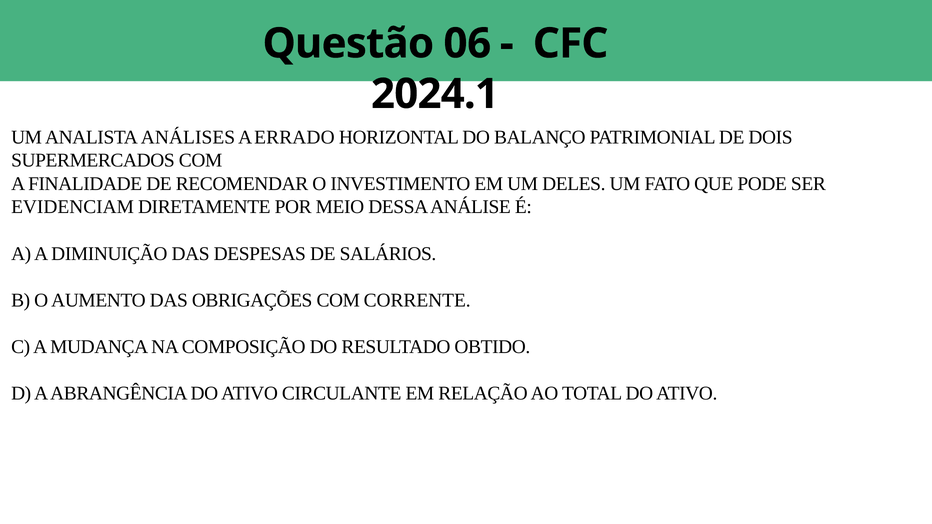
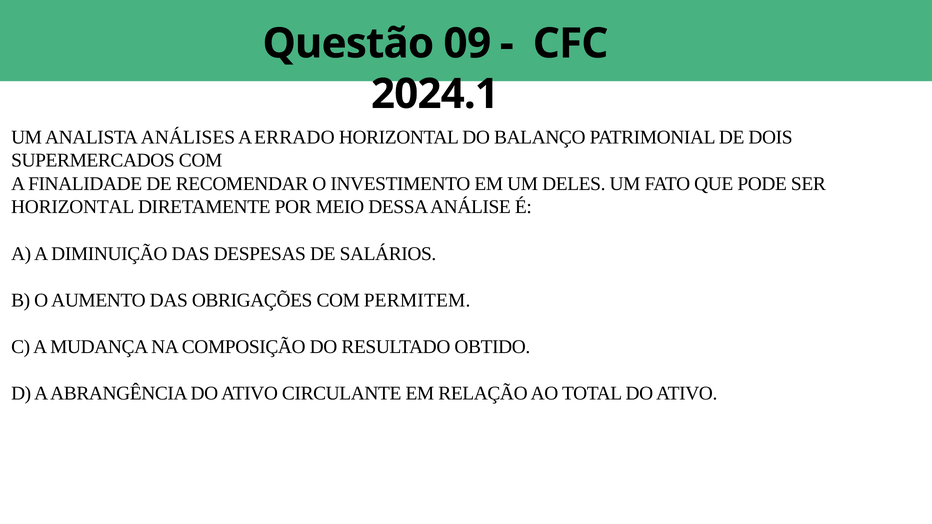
06: 06 -> 09
EVIDENCIAM at (73, 207): EVIDENCIAM -> HORIZONTAL
CORRENTE: CORRENTE -> PERMITEM
